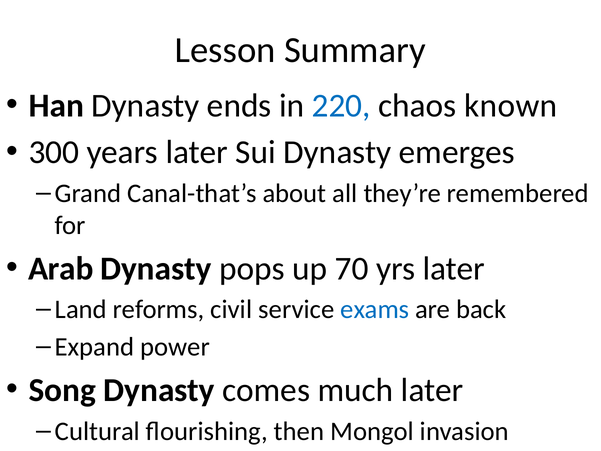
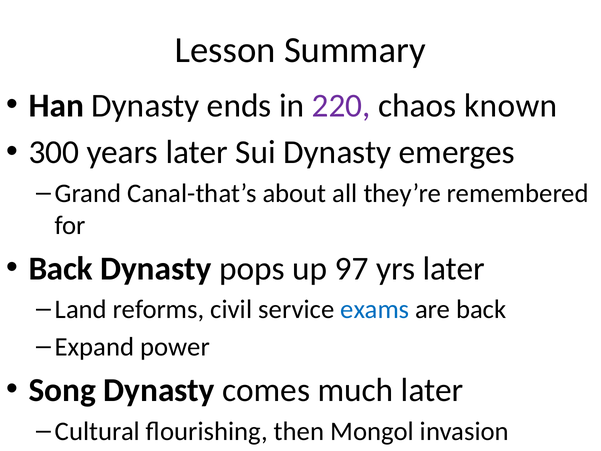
220 colour: blue -> purple
Arab at (61, 268): Arab -> Back
70: 70 -> 97
